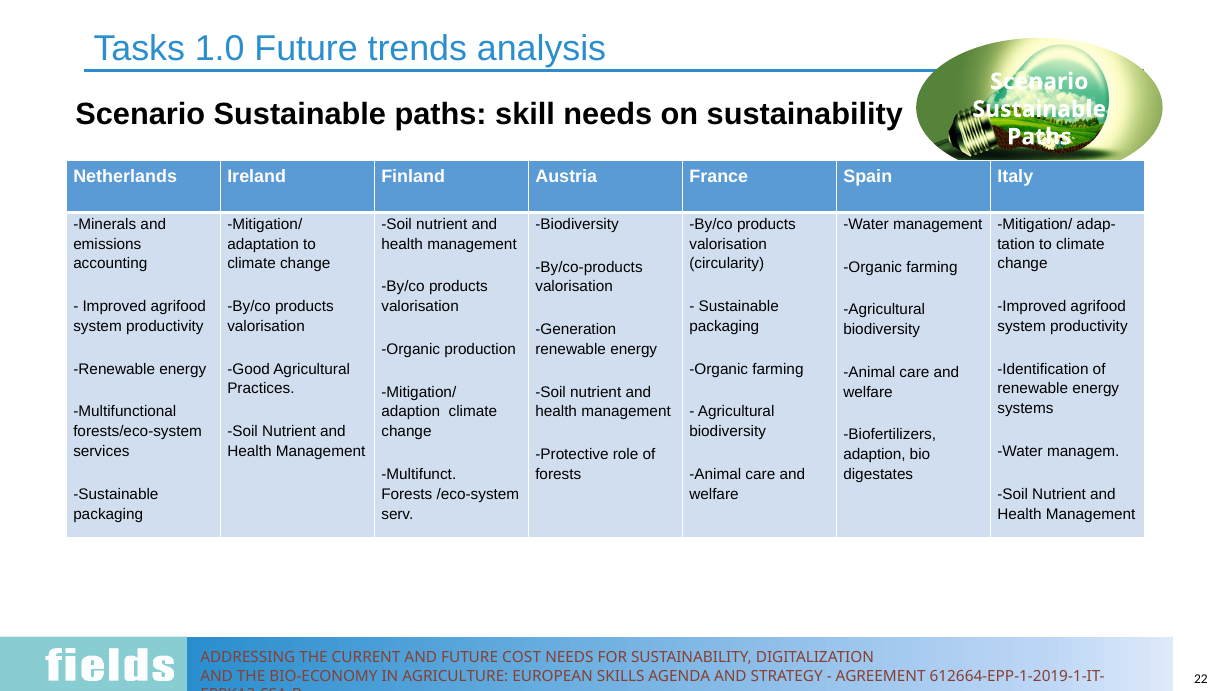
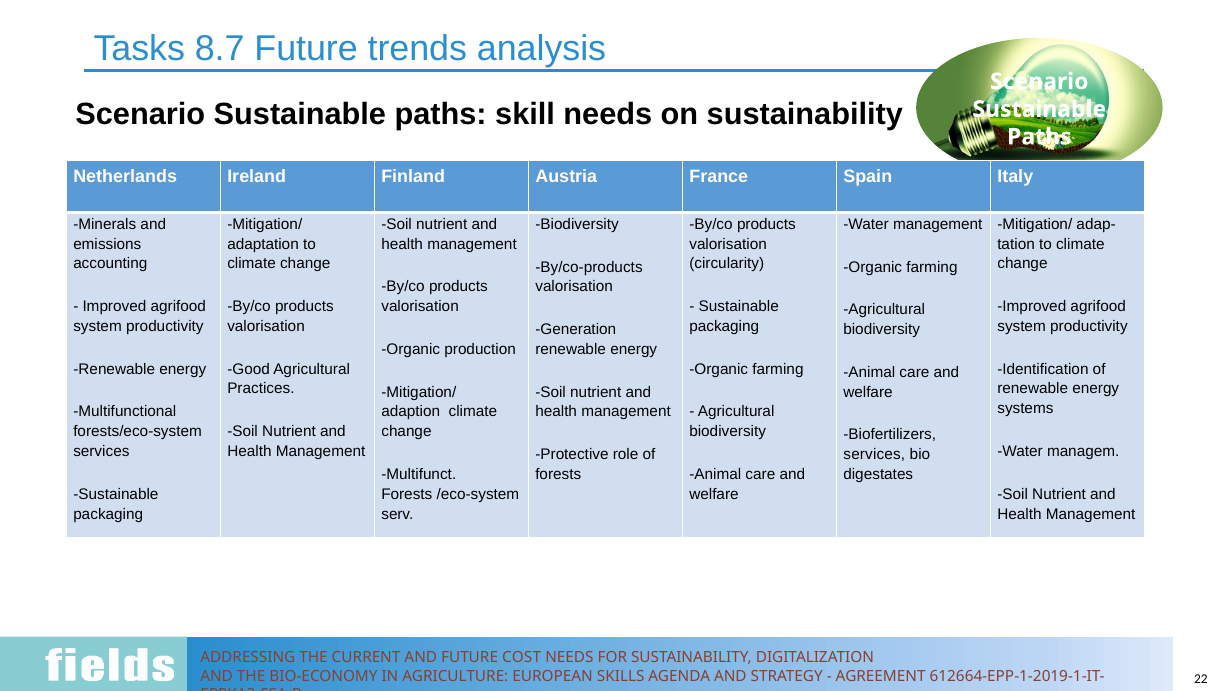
1.0: 1.0 -> 8.7
adaption at (874, 455): adaption -> services
